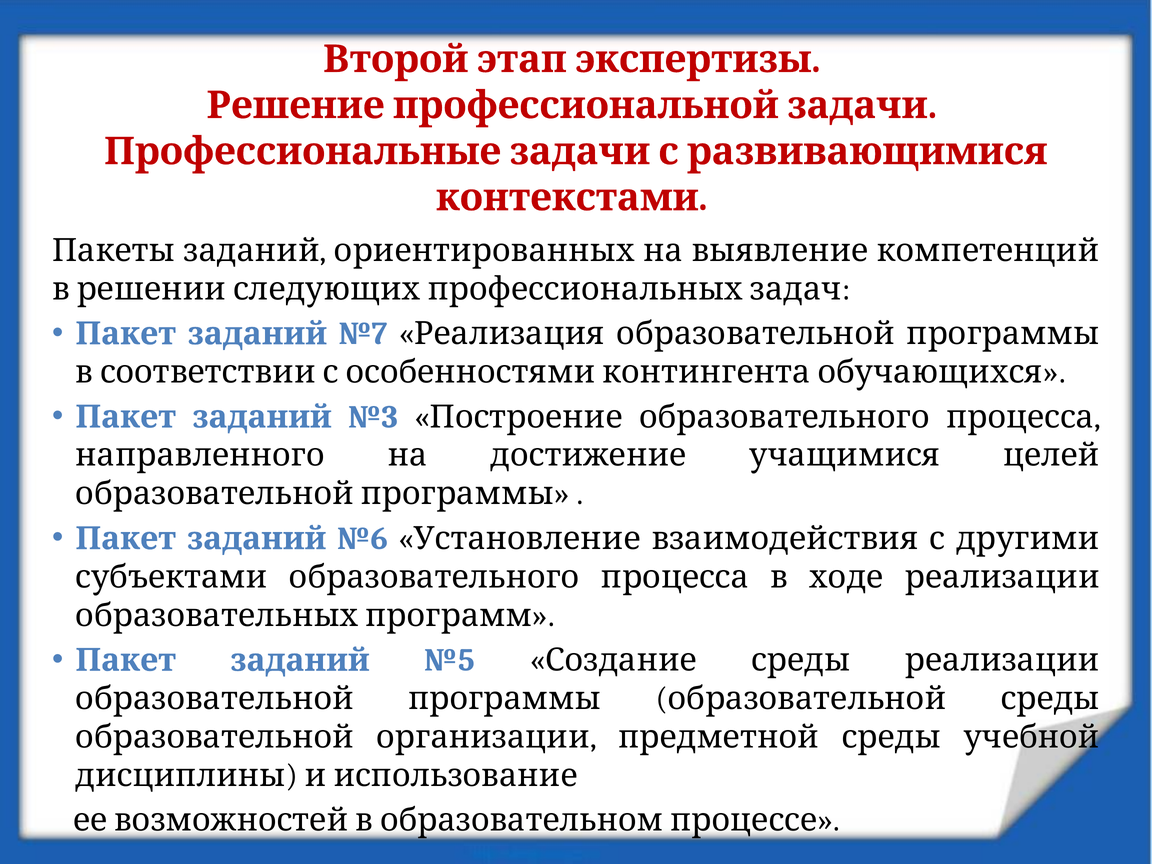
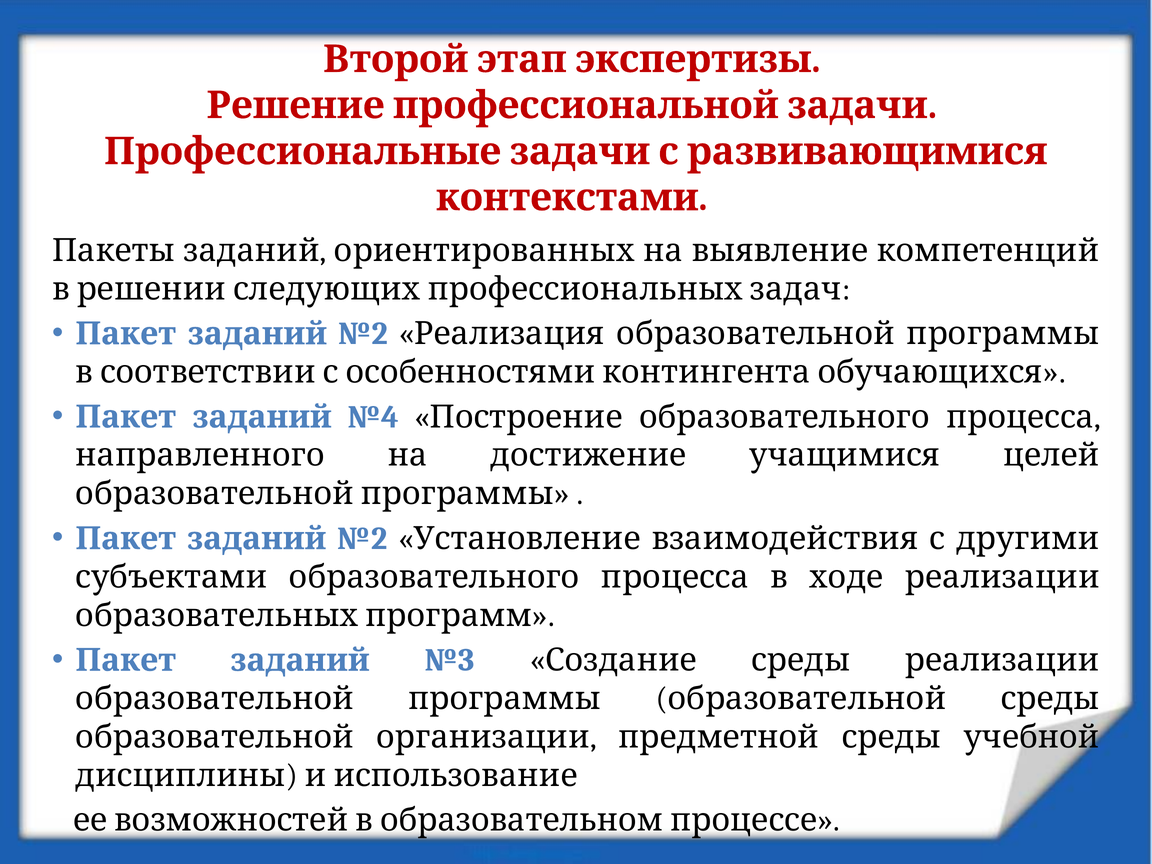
№7 at (363, 334): №7 -> №2
№3: №3 -> №4
№6 at (363, 539): №6 -> №2
№5: №5 -> №3
